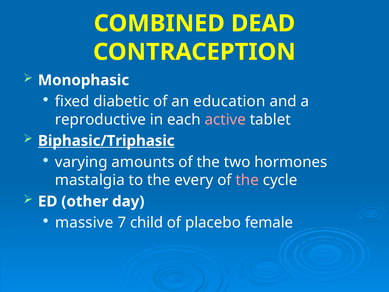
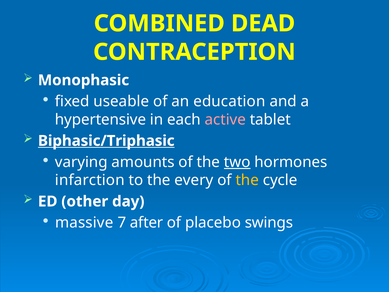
diabetic: diabetic -> useable
reproductive: reproductive -> hypertensive
two underline: none -> present
mastalgia: mastalgia -> infarction
the at (247, 180) colour: pink -> yellow
child: child -> after
female: female -> swings
